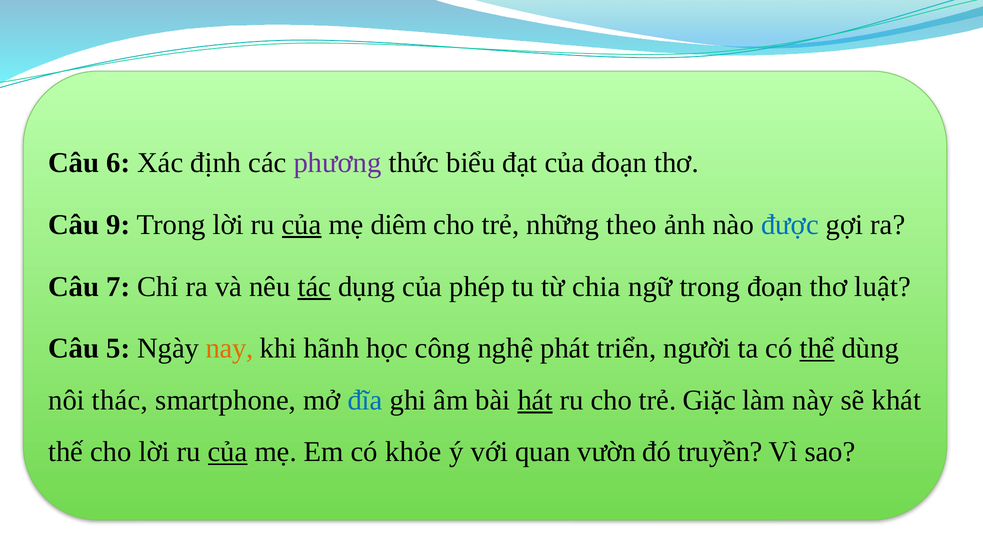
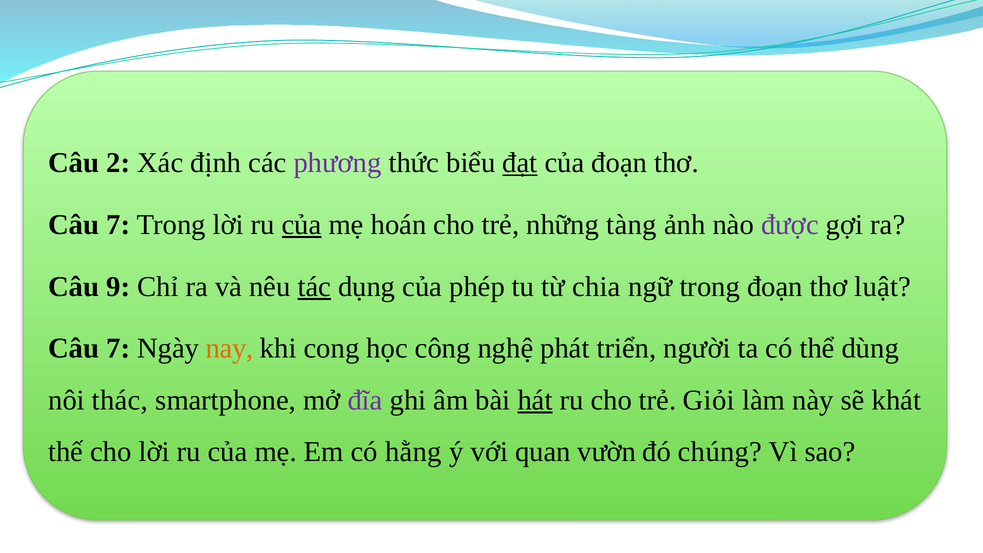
6: 6 -> 2
đạt underline: none -> present
9 at (118, 225): 9 -> 7
diêm: diêm -> hoán
theo: theo -> tàng
được colour: blue -> purple
7: 7 -> 9
5 at (118, 348): 5 -> 7
hãnh: hãnh -> cong
thể underline: present -> none
đĩa colour: blue -> purple
Giặc: Giặc -> Giỏi
của at (228, 452) underline: present -> none
khỏe: khỏe -> hằng
truyền: truyền -> chúng
